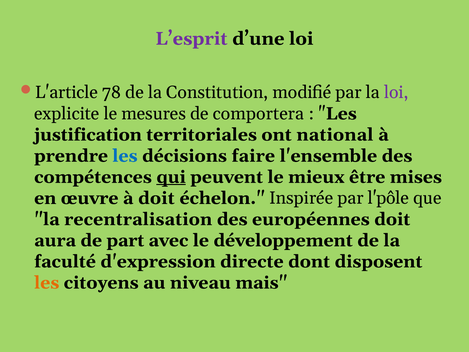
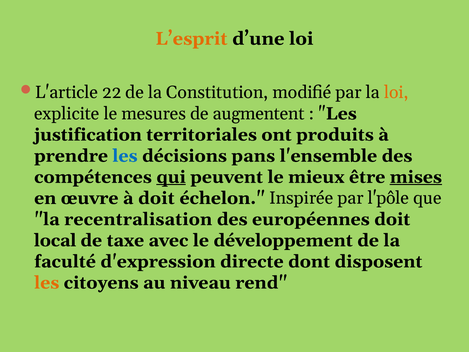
L’esprit colour: purple -> orange
78: 78 -> 22
loi at (396, 92) colour: purple -> orange
comportera: comportera -> augmentent
national: national -> produits
faire: faire -> pans
mises underline: none -> present
aura: aura -> local
part: part -> taxe
mais: mais -> rend
